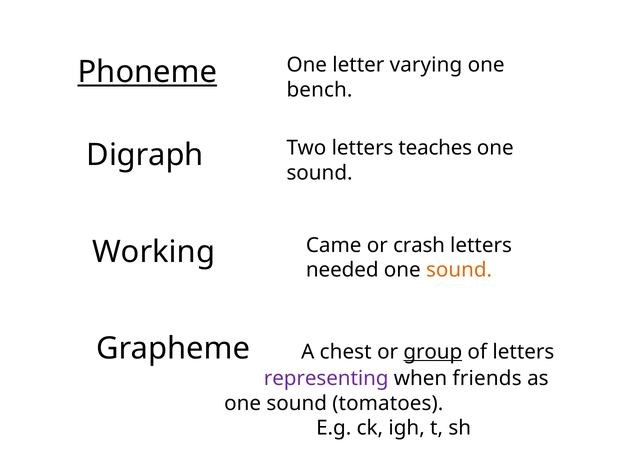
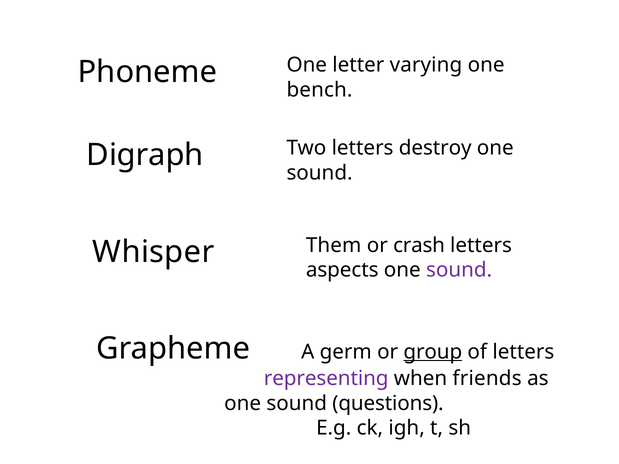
Phoneme underline: present -> none
teaches: teaches -> destroy
Came: Came -> Them
Working: Working -> Whisper
needed: needed -> aspects
sound at (459, 270) colour: orange -> purple
chest: chest -> germ
tomatoes: tomatoes -> questions
